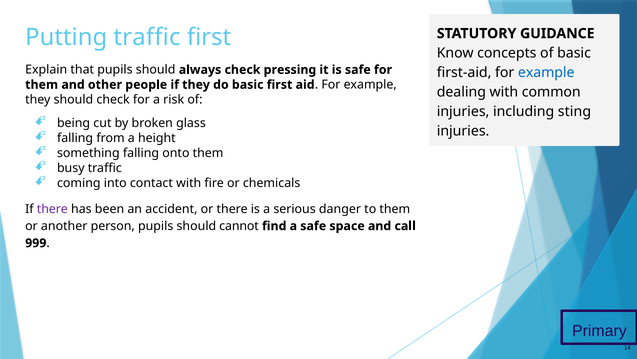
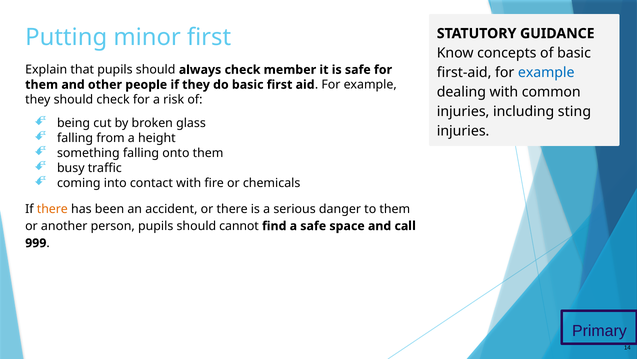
Putting traffic: traffic -> minor
pressing: pressing -> member
there at (52, 209) colour: purple -> orange
